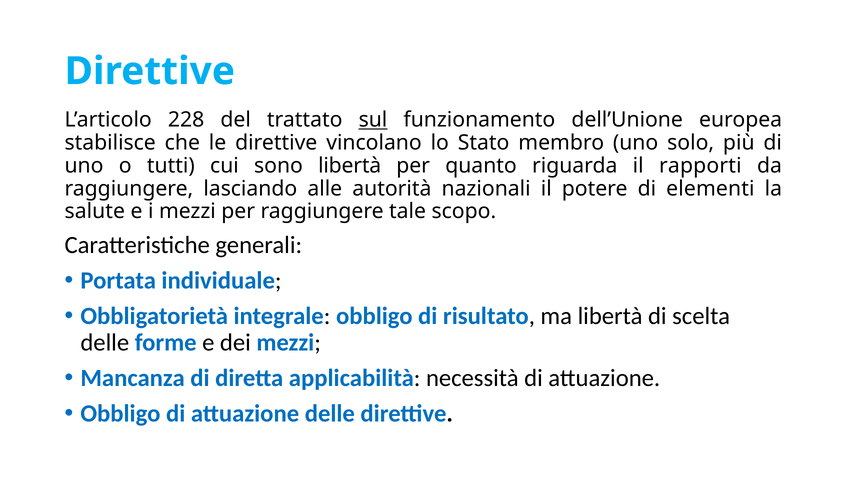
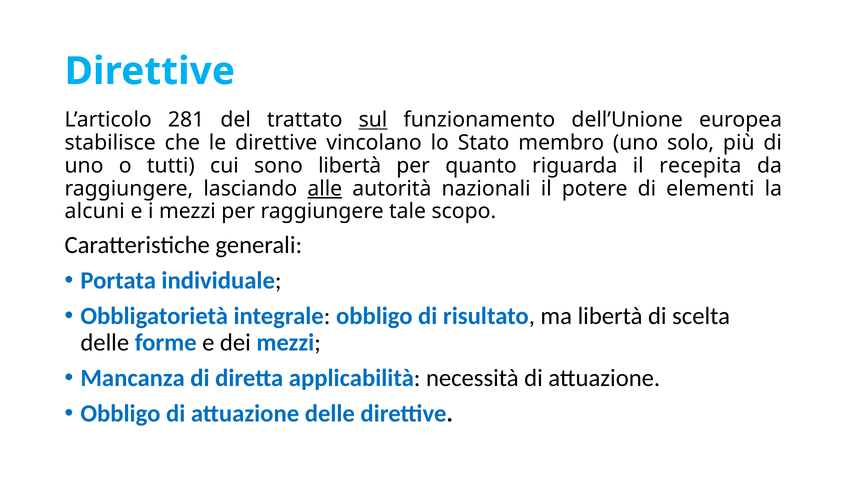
228: 228 -> 281
rapporti: rapporti -> recepita
alle underline: none -> present
salute: salute -> alcuni
